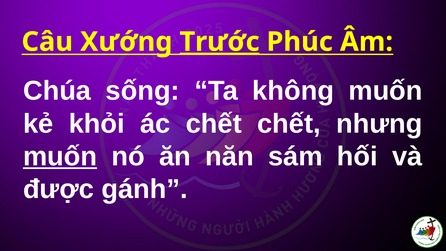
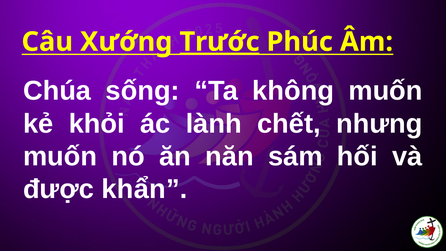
ác chết: chết -> lành
muốn at (60, 156) underline: present -> none
gánh: gánh -> khẩn
